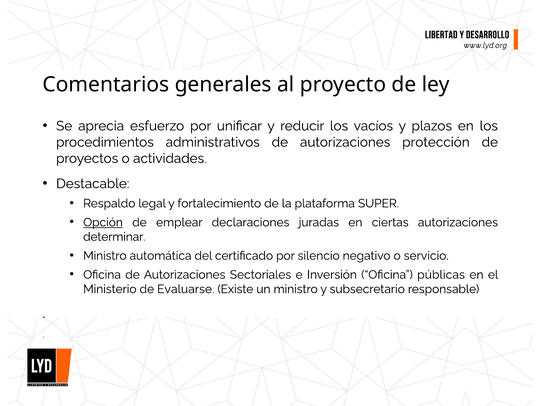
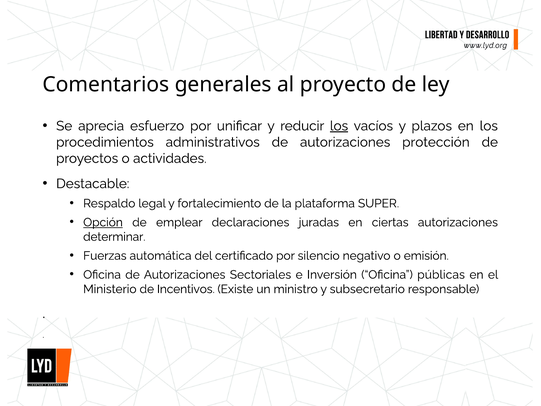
los at (339, 126) underline: none -> present
Ministro at (105, 256): Ministro -> Fuerzas
servicio: servicio -> emisión
Evaluarse: Evaluarse -> Incentivos
